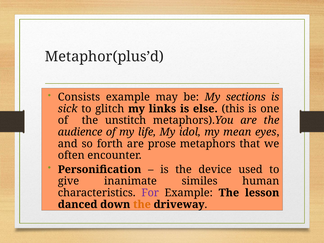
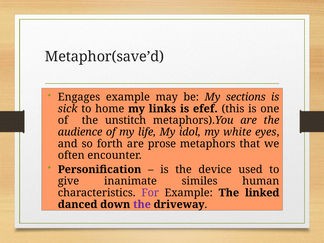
Metaphor(plus’d: Metaphor(plus’d -> Metaphor(save’d
Consists: Consists -> Engages
glitch: glitch -> home
else: else -> efef
mean: mean -> white
lesson: lesson -> linked
the at (142, 204) colour: orange -> purple
